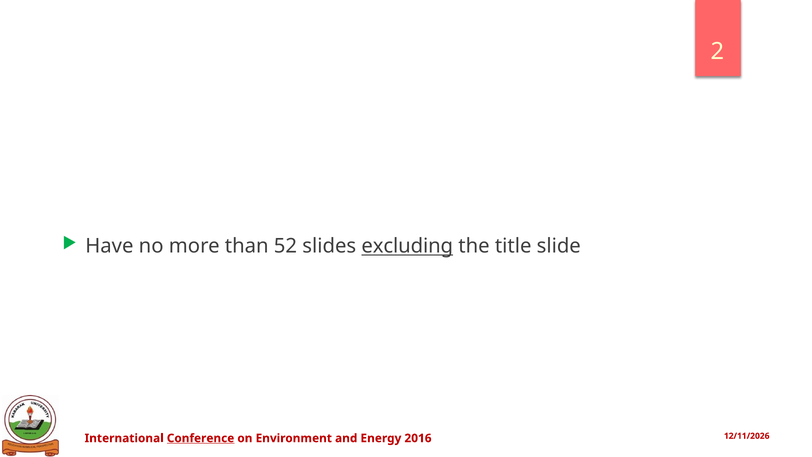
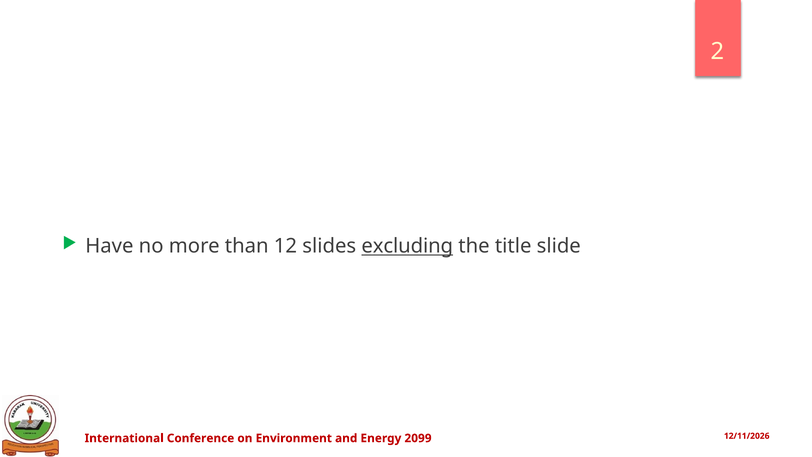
52: 52 -> 12
Conference underline: present -> none
2016: 2016 -> 2099
